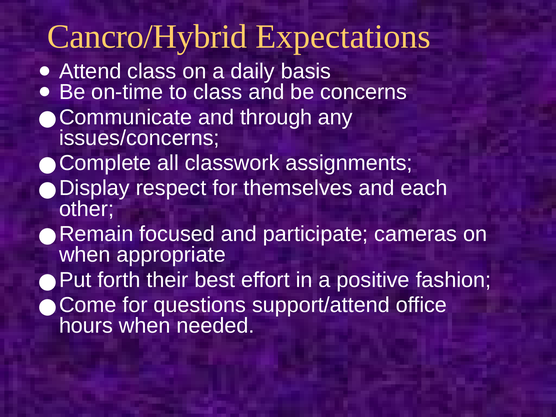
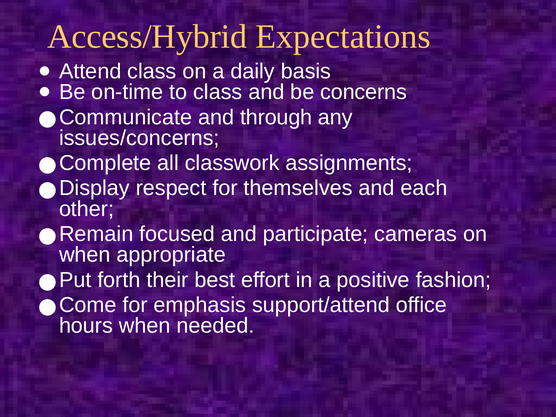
Cancro/Hybrid: Cancro/Hybrid -> Access/Hybrid
questions: questions -> emphasis
